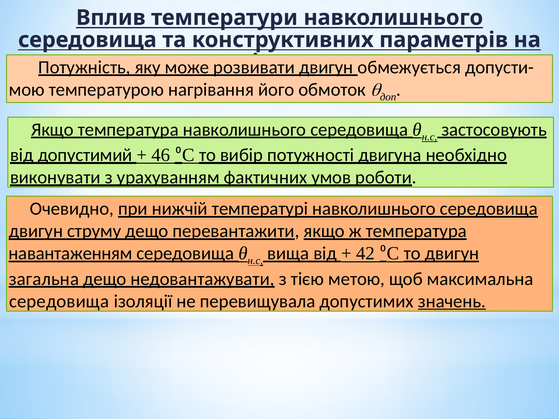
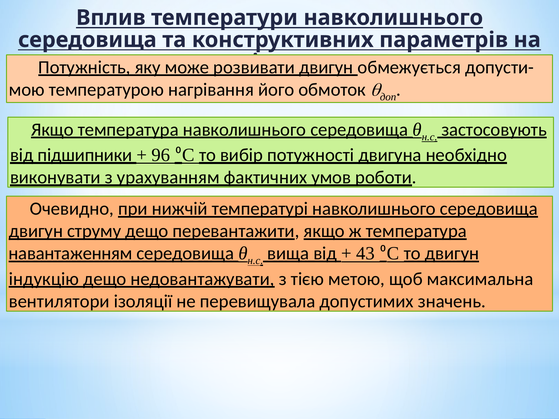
допустимий: допустимий -> підшипники
46: 46 -> 96
42: 42 -> 43
загальна: загальна -> індукцію
середовища at (59, 301): середовища -> вентилятори
значень underline: present -> none
